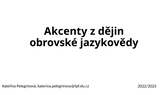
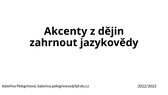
obrovské: obrovské -> zahrnout
